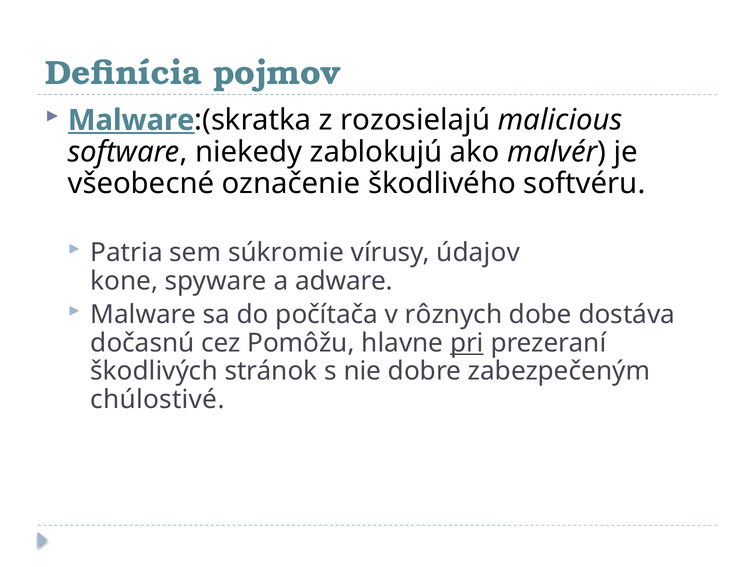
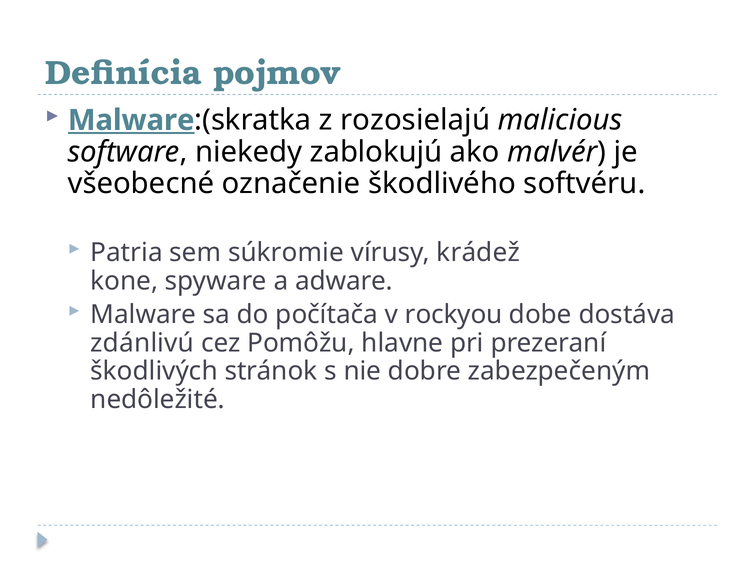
údajov: údajov -> krádež
rôznych: rôznych -> rockyou
dočasnú: dočasnú -> zdánlivú
pri underline: present -> none
chúlostivé: chúlostivé -> nedôležité
